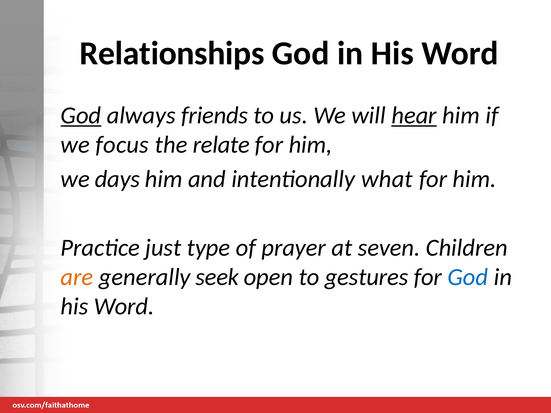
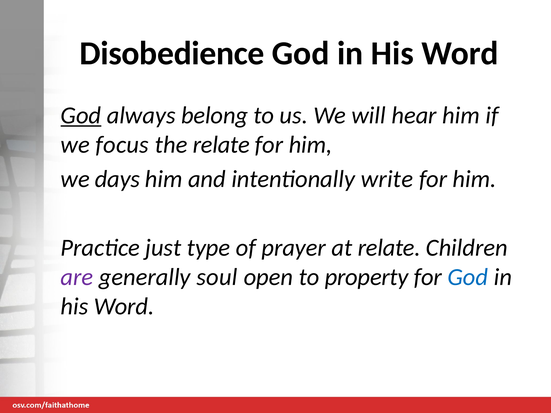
Relationships: Relationships -> Disobedience
friends: friends -> belong
hear underline: present -> none
what: what -> write
at seven: seven -> relate
are colour: orange -> purple
seek: seek -> soul
gestures: gestures -> property
